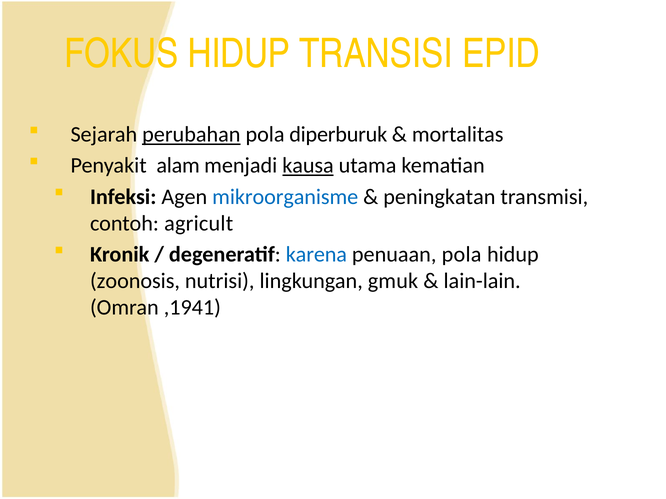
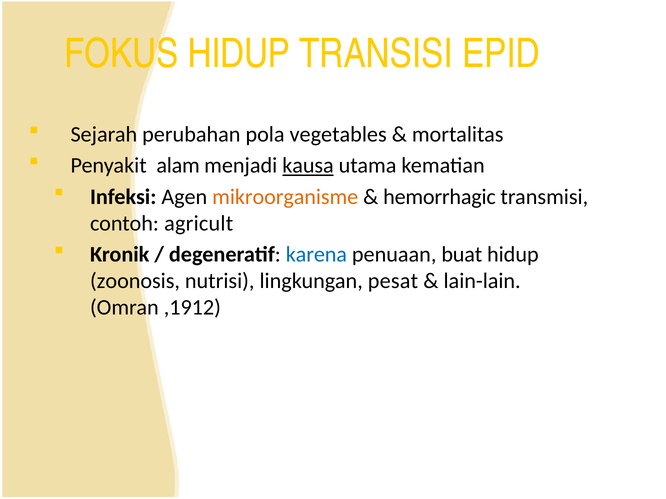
perubahan underline: present -> none
diperburuk: diperburuk -> vegetables
mikroorganisme colour: blue -> orange
peningkatan: peningkatan -> hemorrhagic
penuaan pola: pola -> buat
gmuk: gmuk -> pesat
,1941: ,1941 -> ,1912
